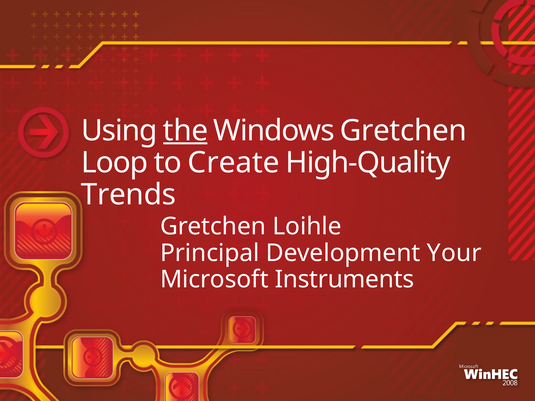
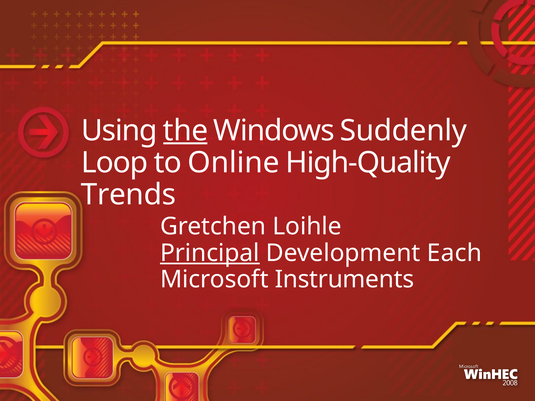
Windows Gretchen: Gretchen -> Suddenly
Create: Create -> Online
Principal underline: none -> present
Your: Your -> Each
